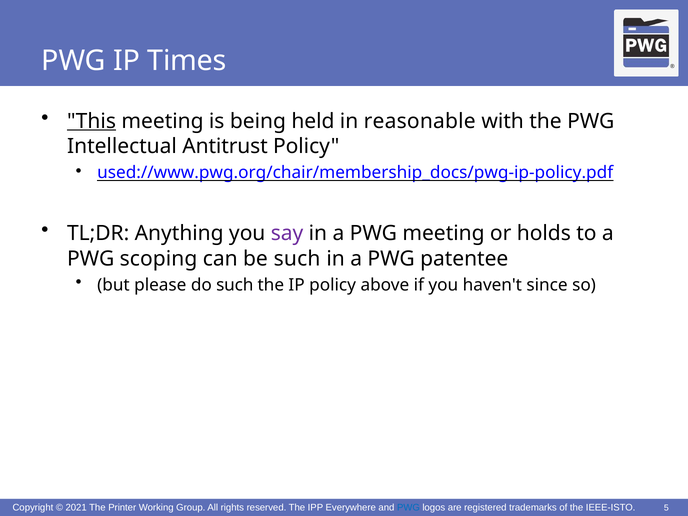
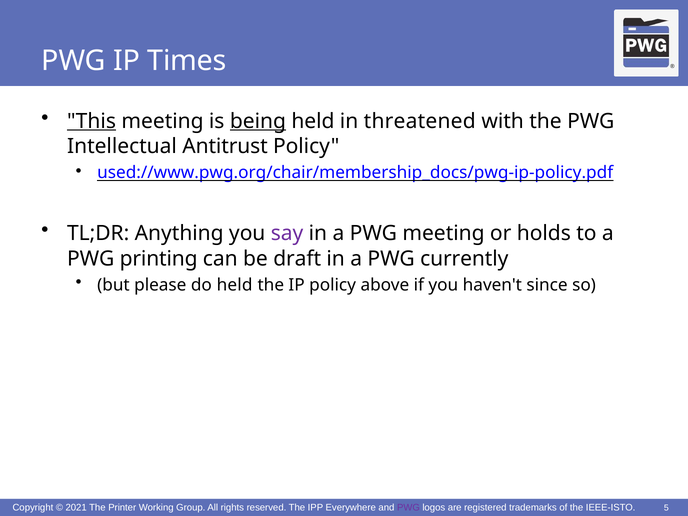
being underline: none -> present
reasonable: reasonable -> threatened
scoping: scoping -> printing
be such: such -> draft
patentee: patentee -> currently
do such: such -> held
PWG at (408, 508) colour: blue -> purple
